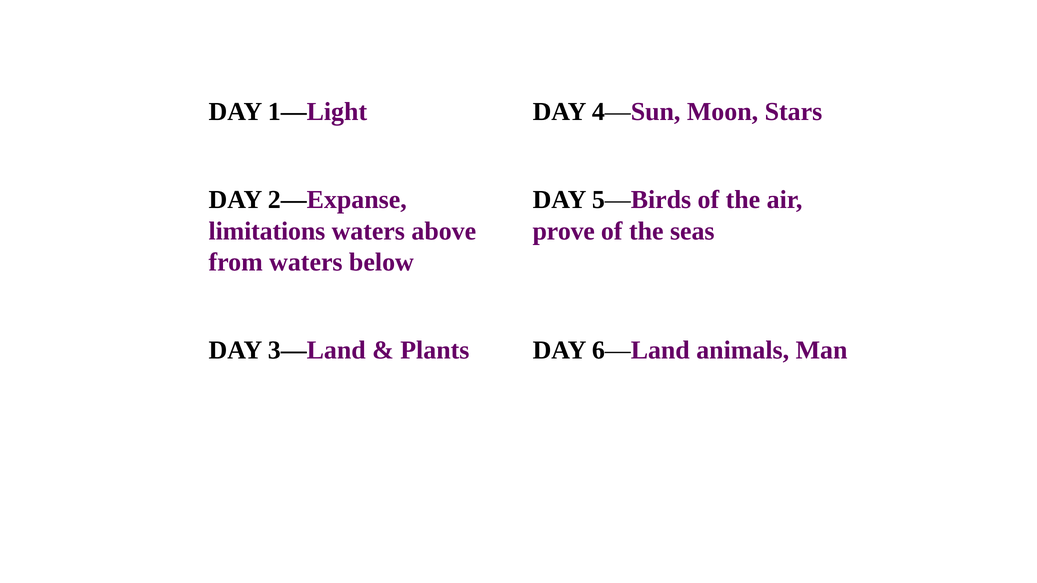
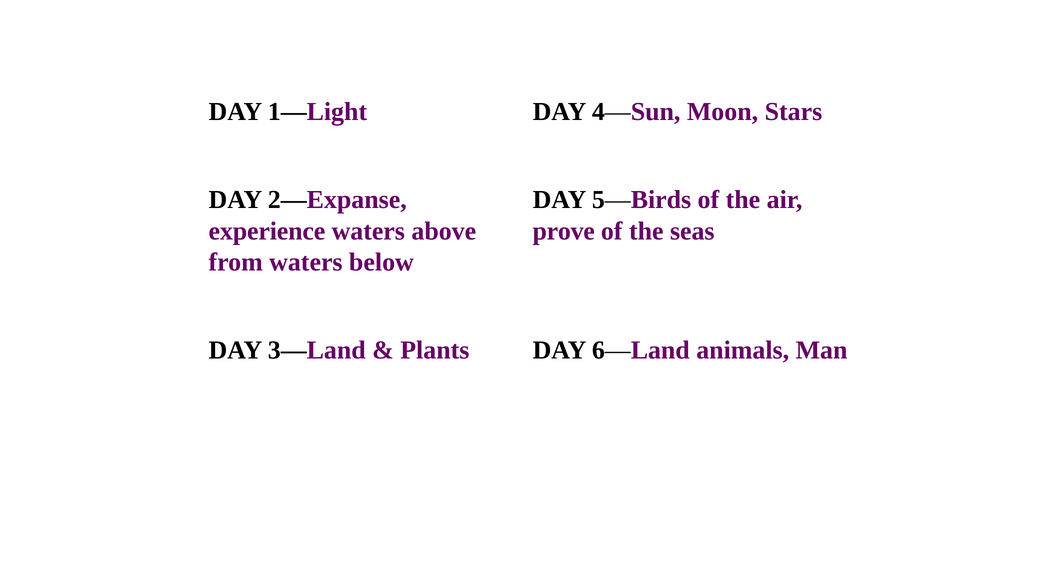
limitations: limitations -> experience
